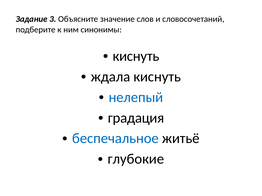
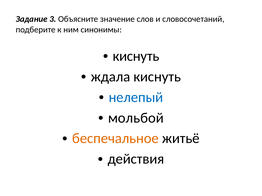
градация: градация -> мольбой
беспечальное colour: blue -> orange
глубокие: глубокие -> действия
